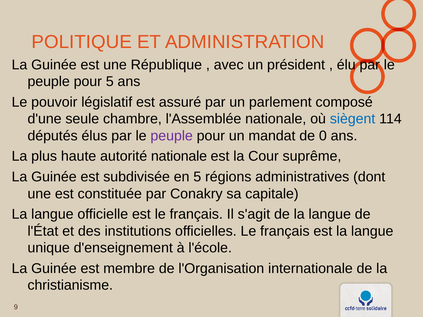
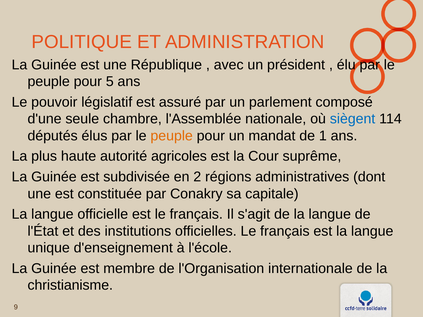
peuple at (172, 136) colour: purple -> orange
0: 0 -> 1
autorité nationale: nationale -> agricoles
en 5: 5 -> 2
